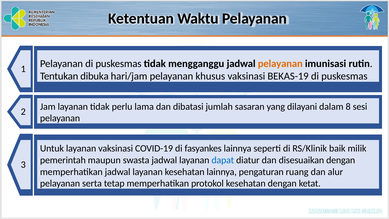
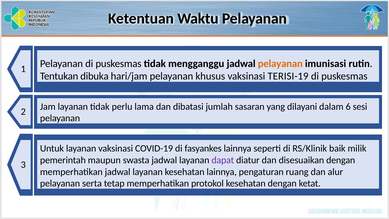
BEKAS-19: BEKAS-19 -> TERISI-19
8: 8 -> 6
dapat colour: blue -> purple
